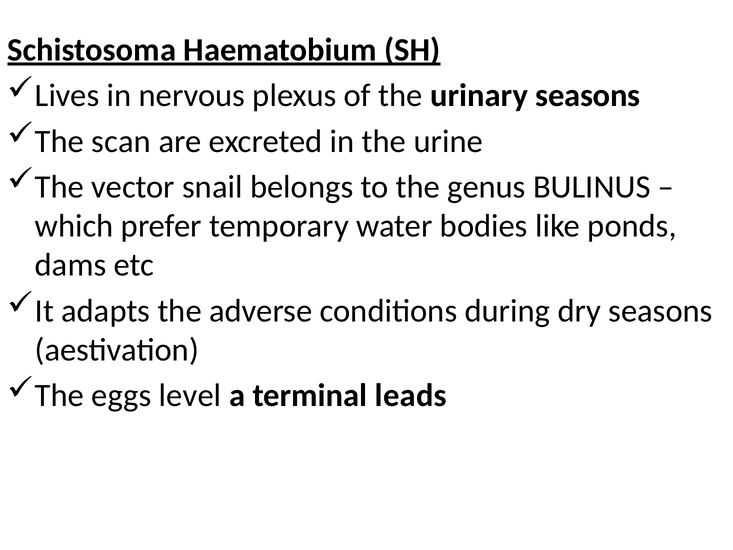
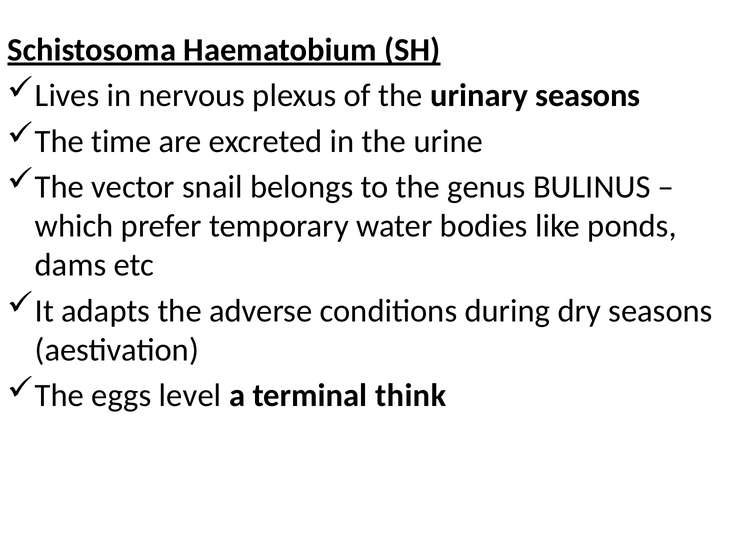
scan: scan -> time
leads: leads -> think
